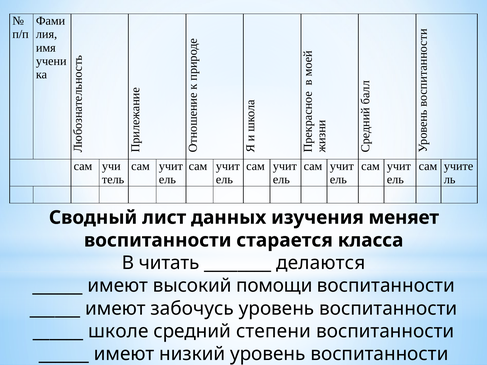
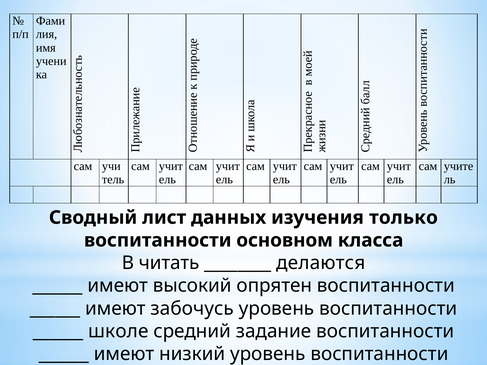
меняет: меняет -> только
старается: старается -> основном
помощи: помощи -> опрятен
степени: степени -> задание
